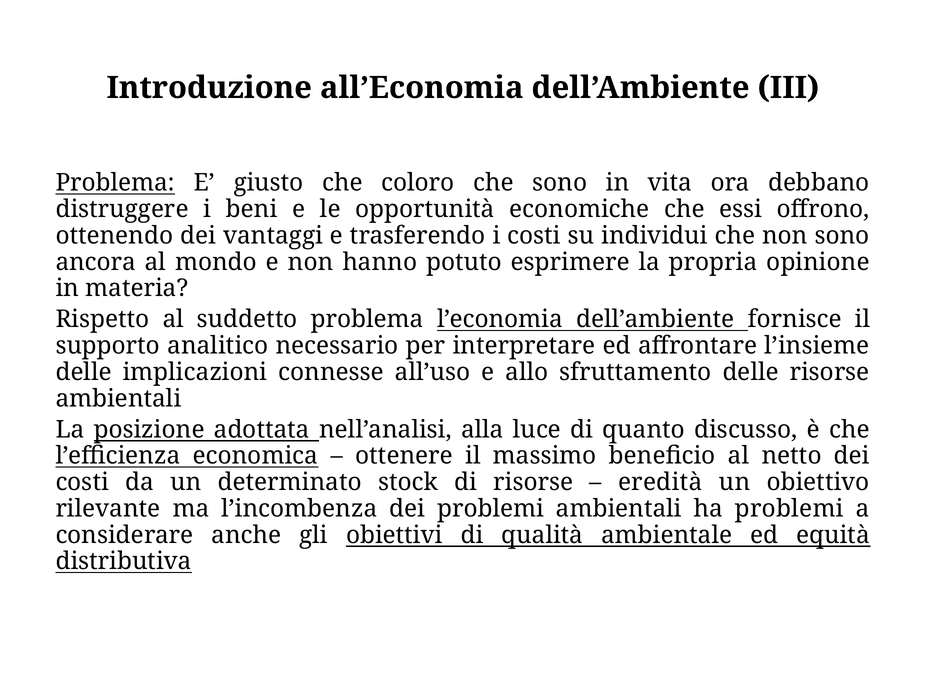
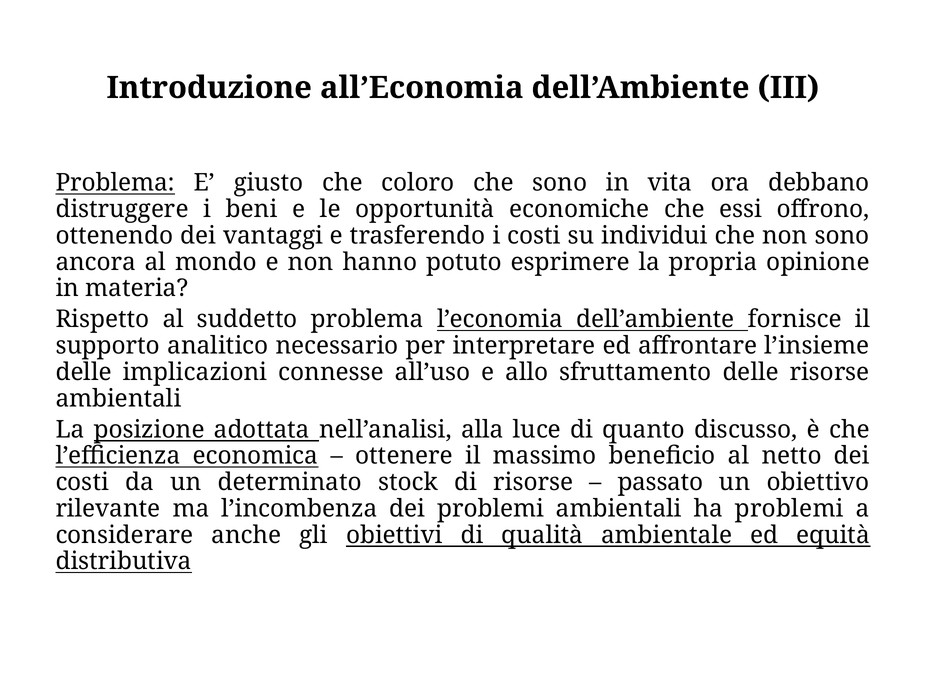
eredità: eredità -> passato
